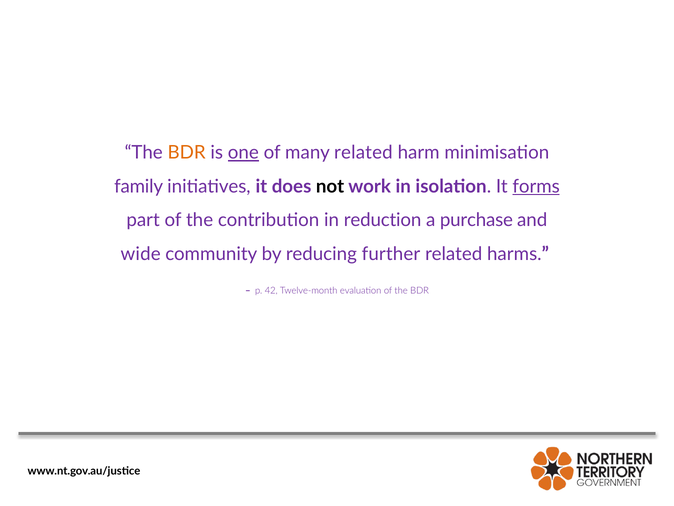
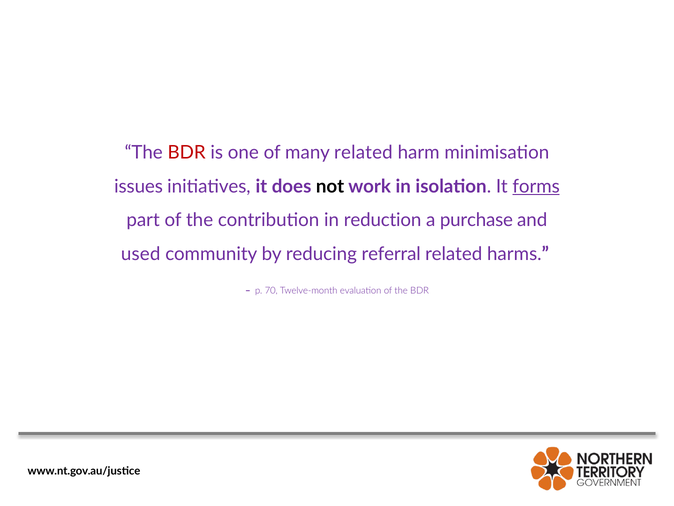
BDR at (187, 152) colour: orange -> red
one underline: present -> none
family: family -> issues
wide: wide -> used
further: further -> referral
42: 42 -> 70
